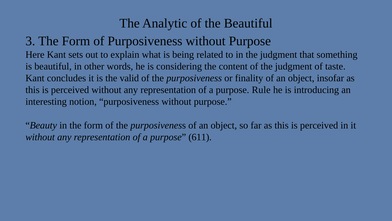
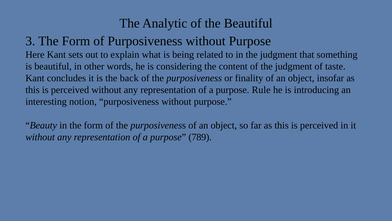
valid: valid -> back
611: 611 -> 789
